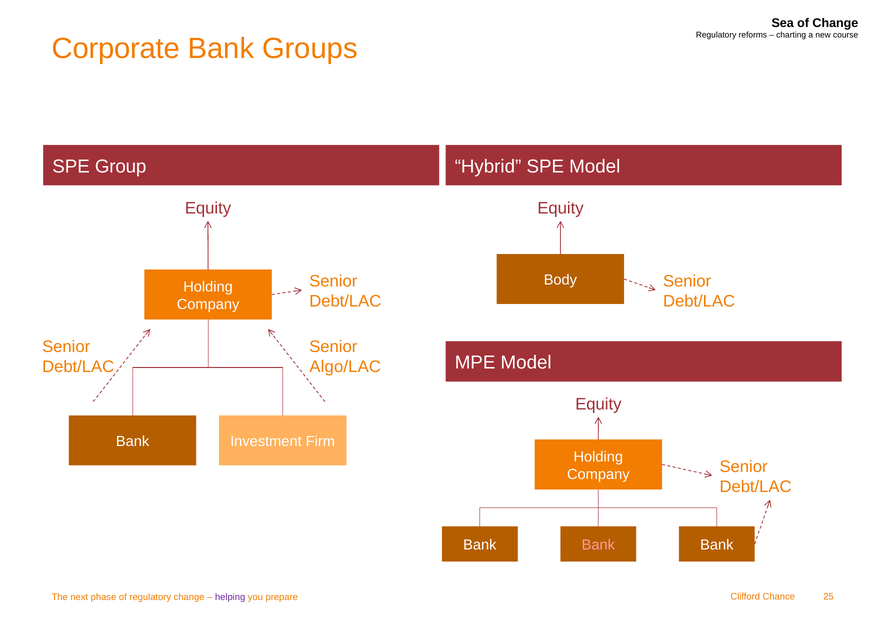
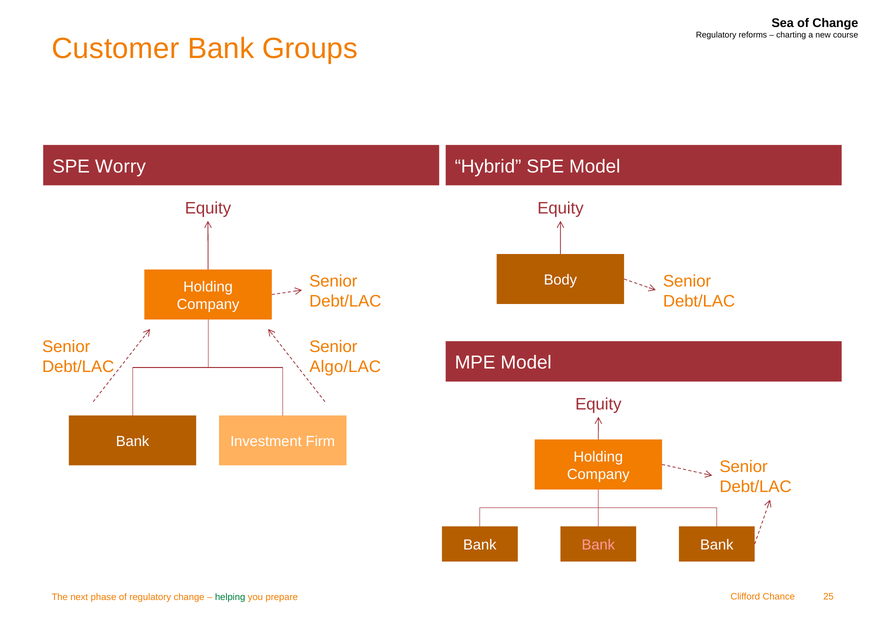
Corporate: Corporate -> Customer
Group: Group -> Worry
helping colour: purple -> green
